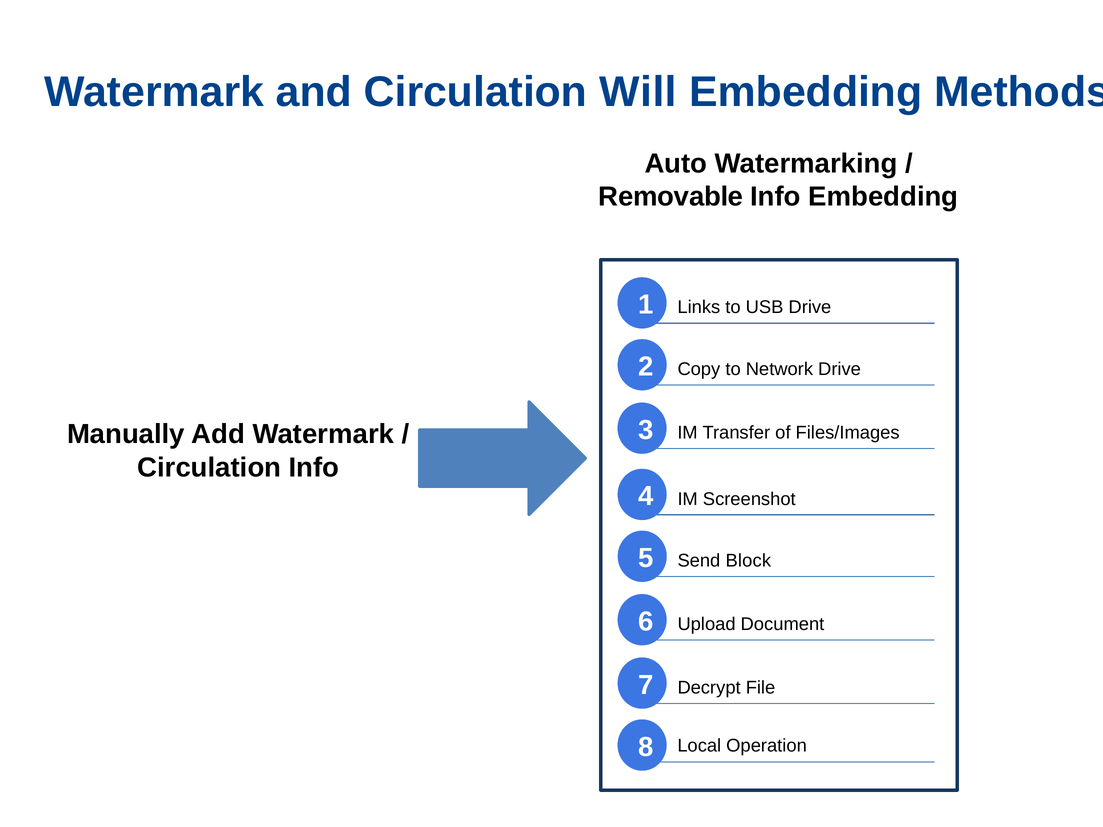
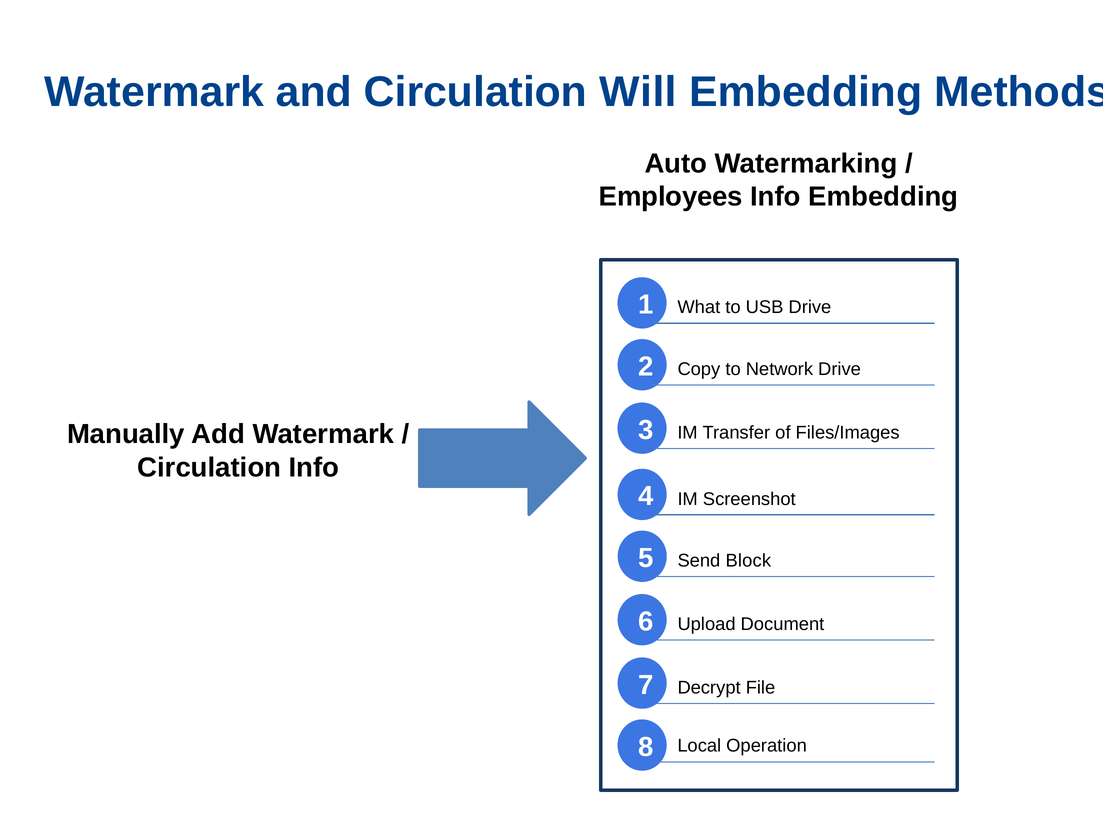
Removable: Removable -> Employees
Links: Links -> What
